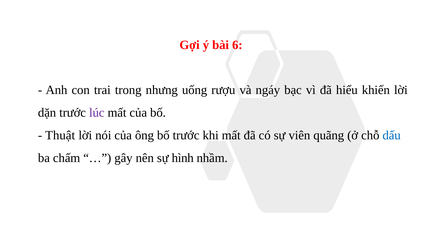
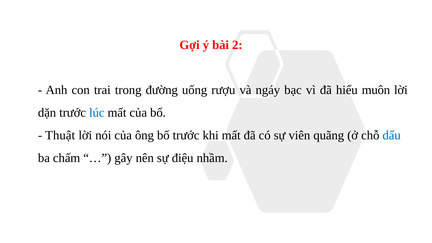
6: 6 -> 2
nhưng: nhưng -> đường
khiến: khiến -> muôn
lúc colour: purple -> blue
hình: hình -> điệu
